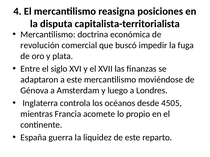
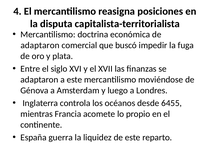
revolución at (40, 45): revolución -> adaptaron
4505: 4505 -> 6455
